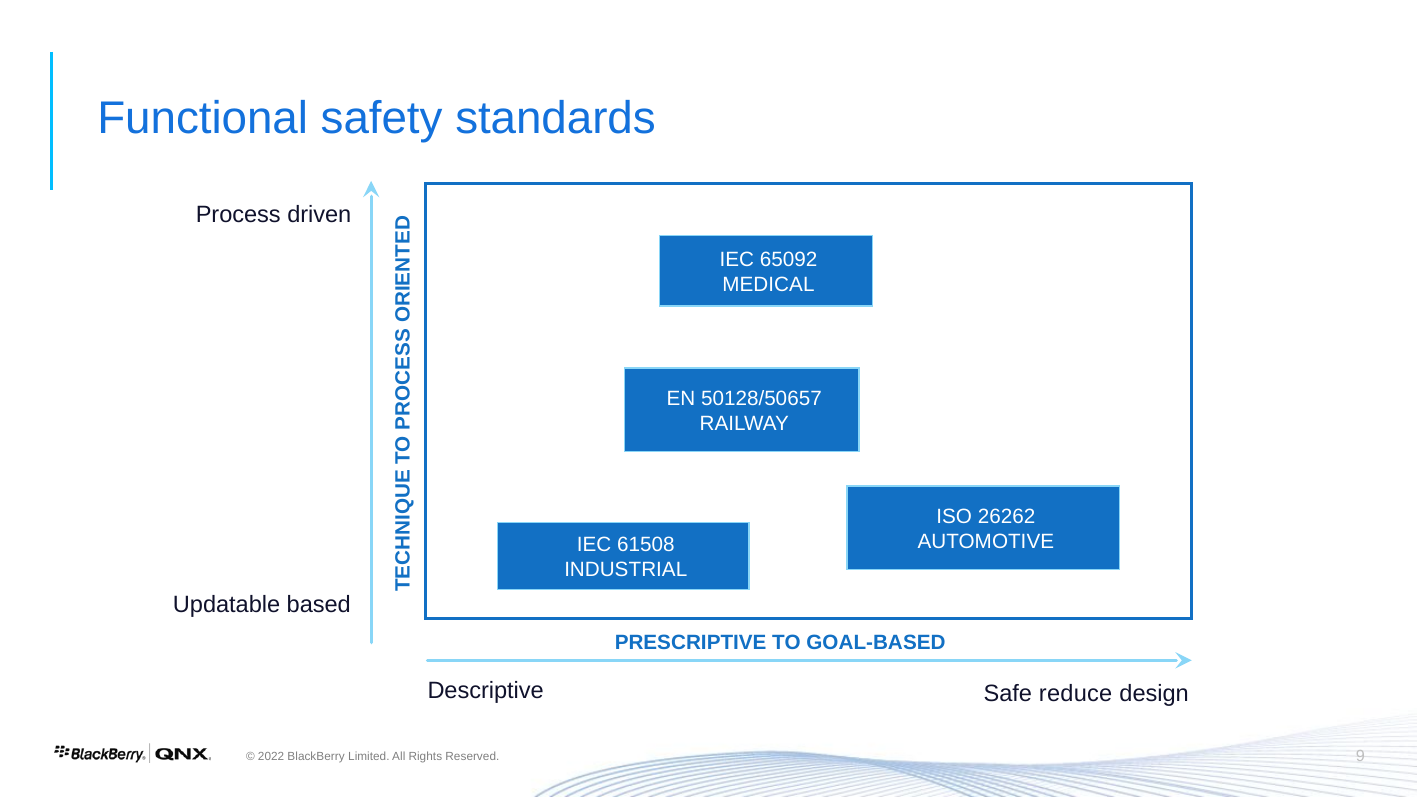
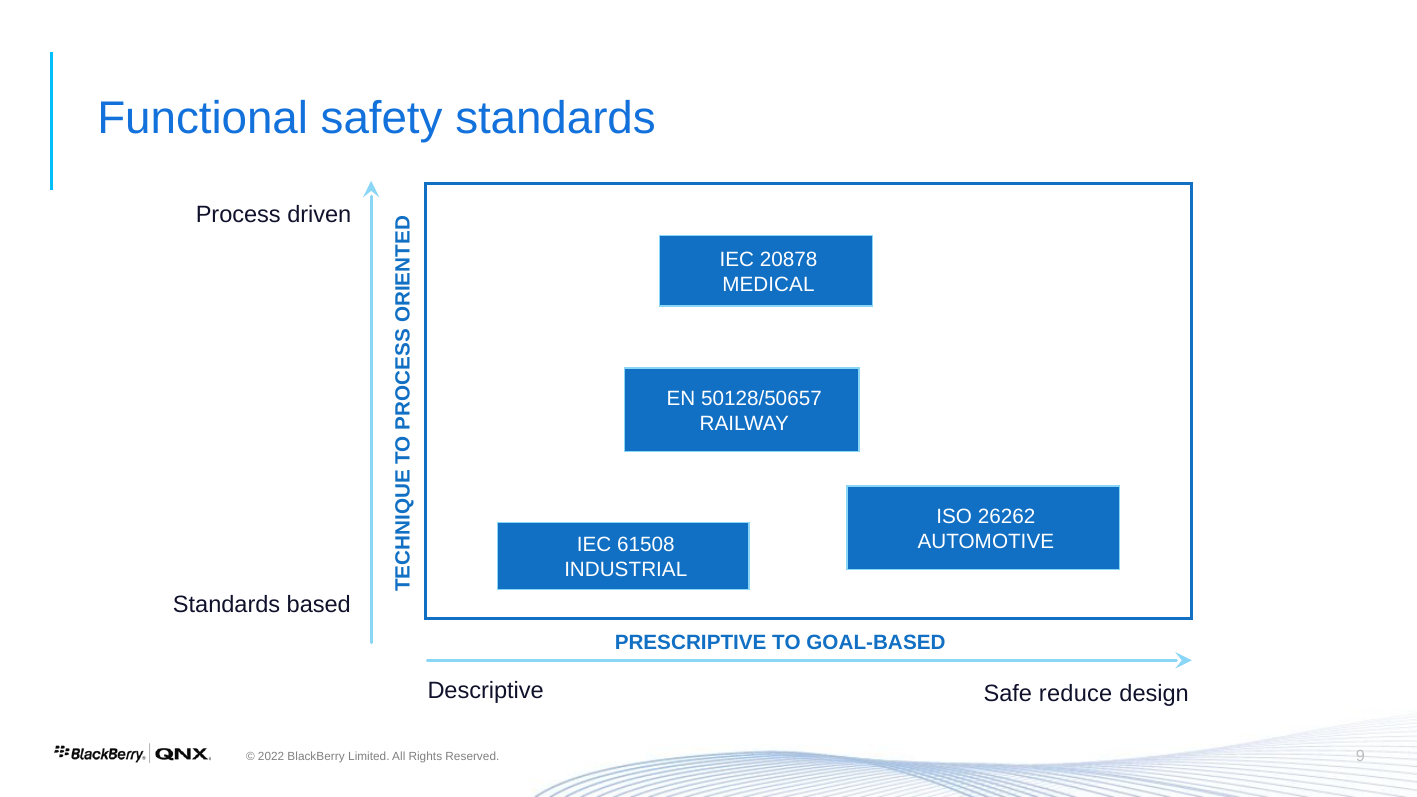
65092: 65092 -> 20878
Updatable at (227, 605): Updatable -> Standards
